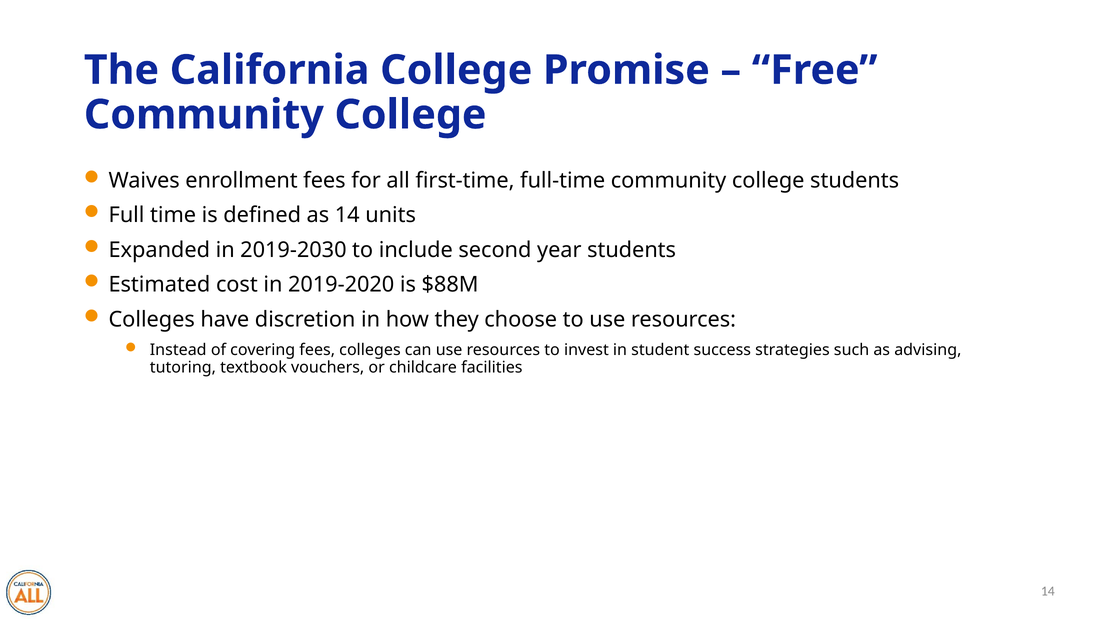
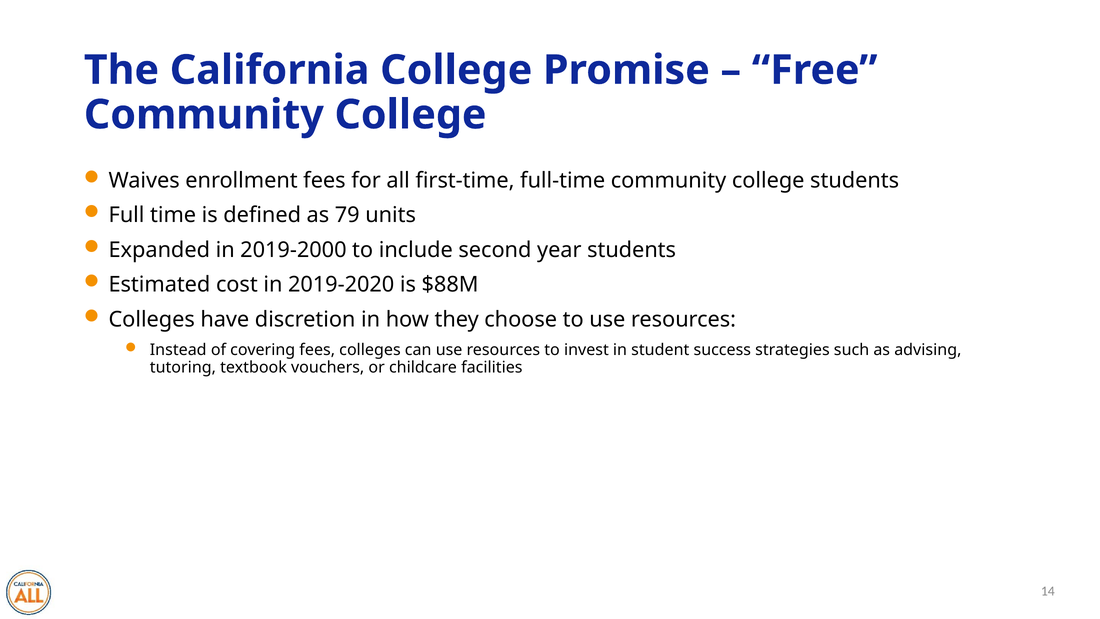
as 14: 14 -> 79
2019-2030: 2019-2030 -> 2019-2000
